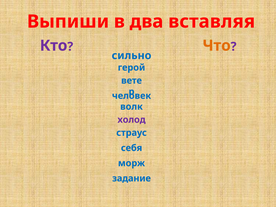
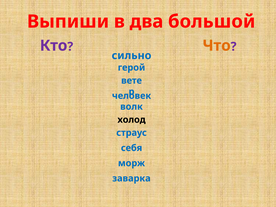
вставляя: вставляя -> большой
холод colour: purple -> black
задание: задание -> заварка
